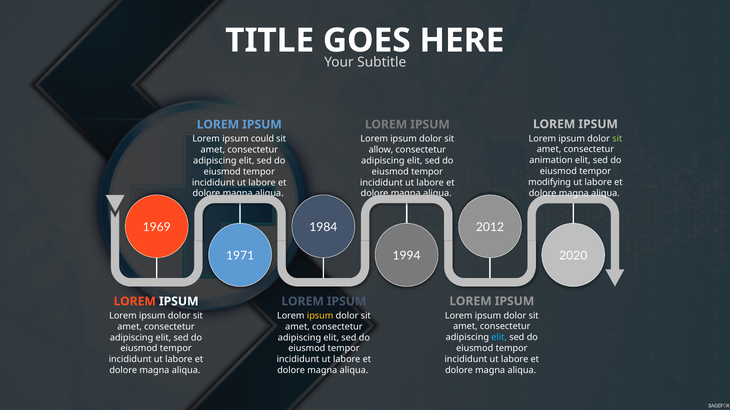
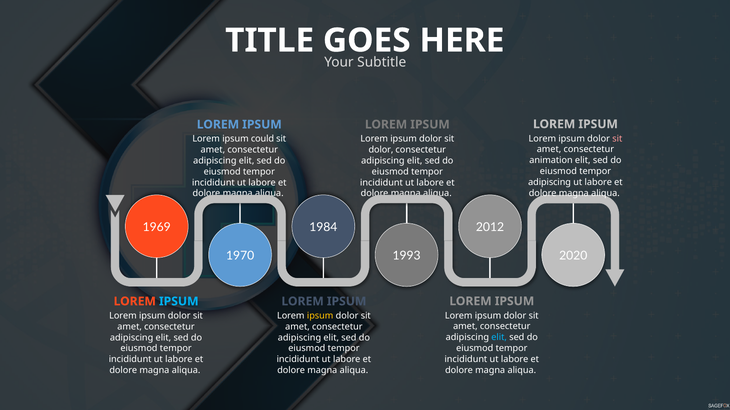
sit at (617, 139) colour: light green -> pink
allow at (381, 150): allow -> dolor
modifying at (550, 183): modifying -> adipiscing
1971: 1971 -> 1970
1994: 1994 -> 1993
IPSUM at (179, 302) colour: white -> light blue
